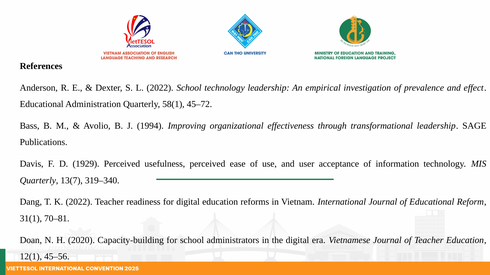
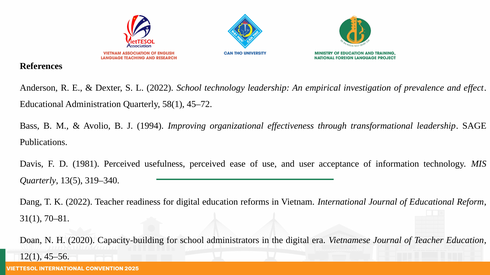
1929: 1929 -> 1981
13(7: 13(7 -> 13(5
